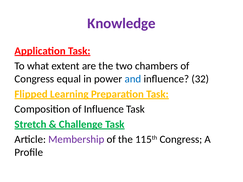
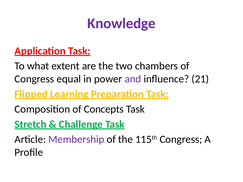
and colour: blue -> purple
32: 32 -> 21
of Influence: Influence -> Concepts
